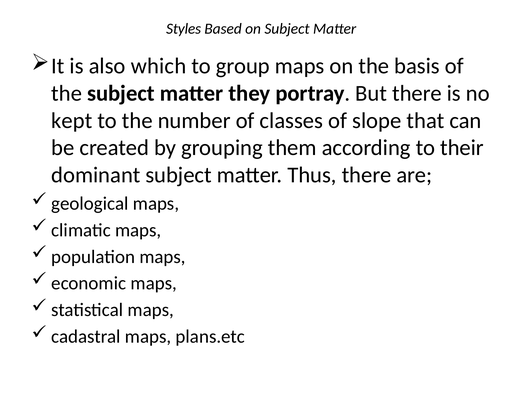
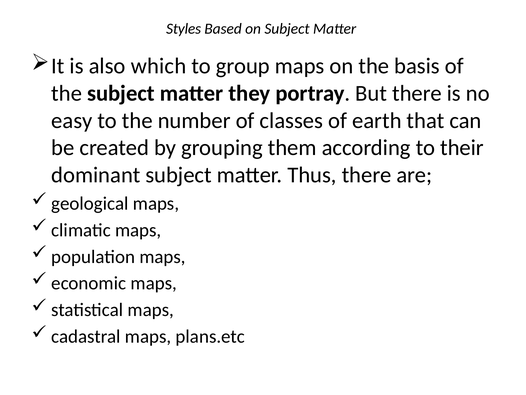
kept: kept -> easy
slope: slope -> earth
